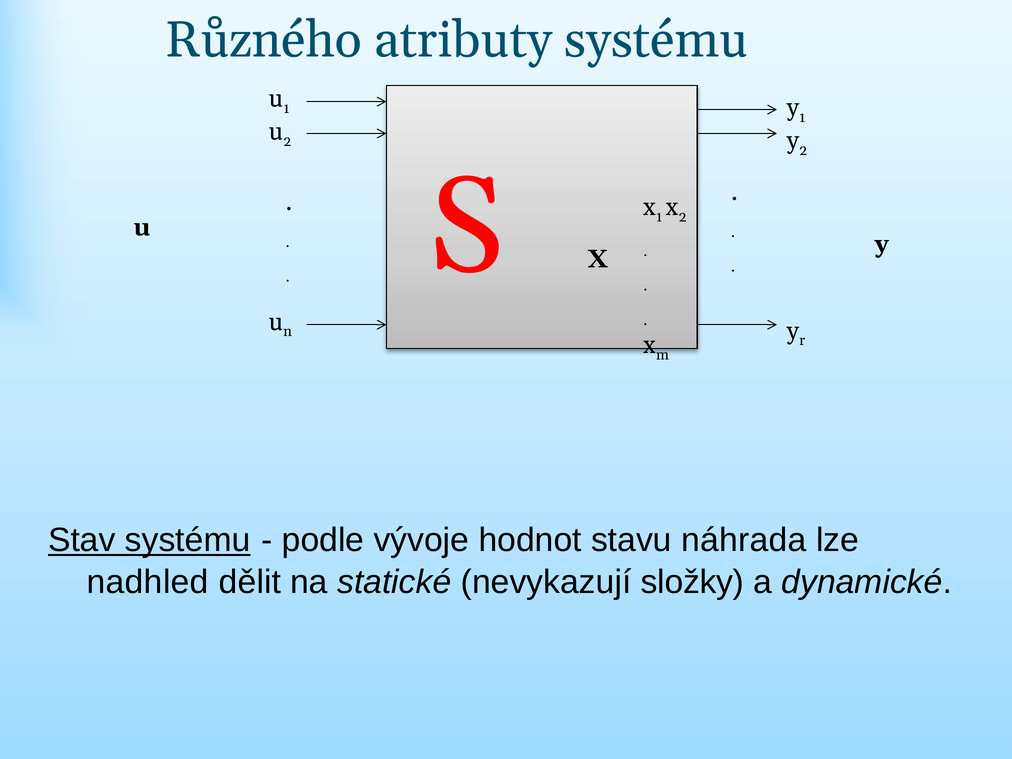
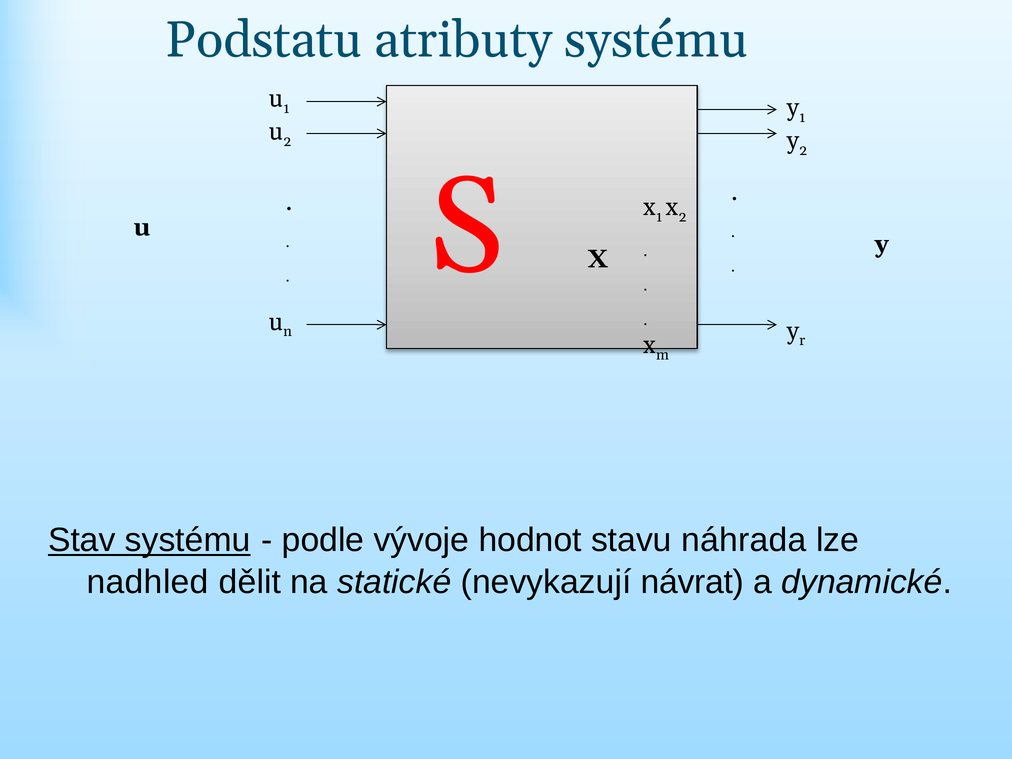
Různého: Různého -> Podstatu
složky: složky -> návrat
